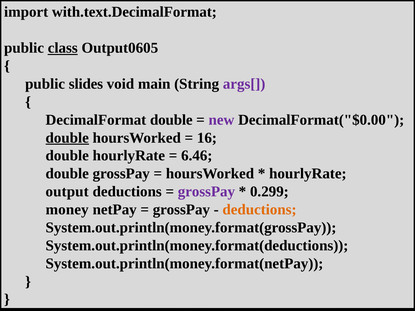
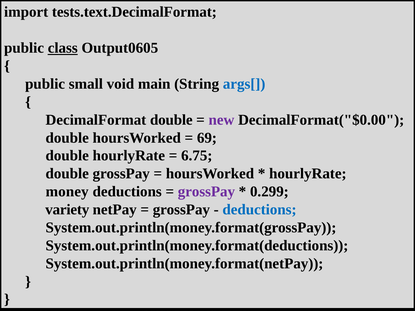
with.text.DecimalFormat: with.text.DecimalFormat -> tests.text.DecimalFormat
slides: slides -> small
args[ colour: purple -> blue
double at (67, 138) underline: present -> none
16: 16 -> 69
6.46: 6.46 -> 6.75
output: output -> money
money: money -> variety
deductions at (260, 210) colour: orange -> blue
